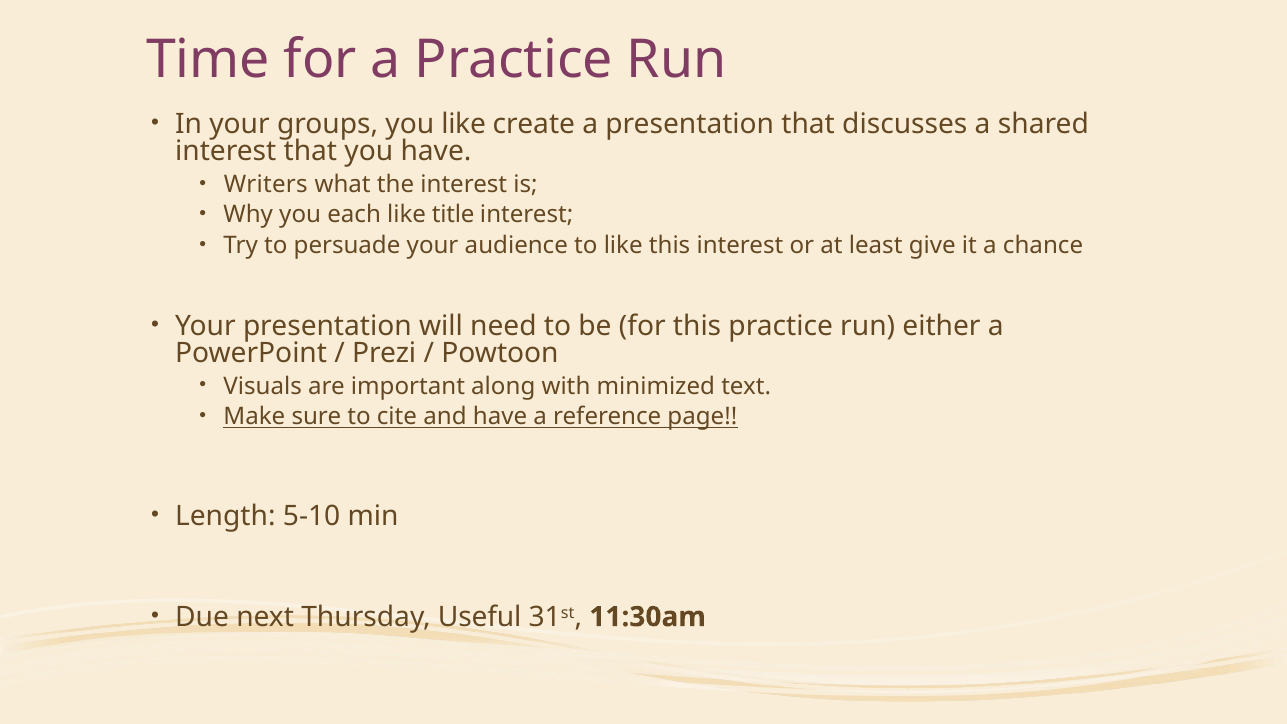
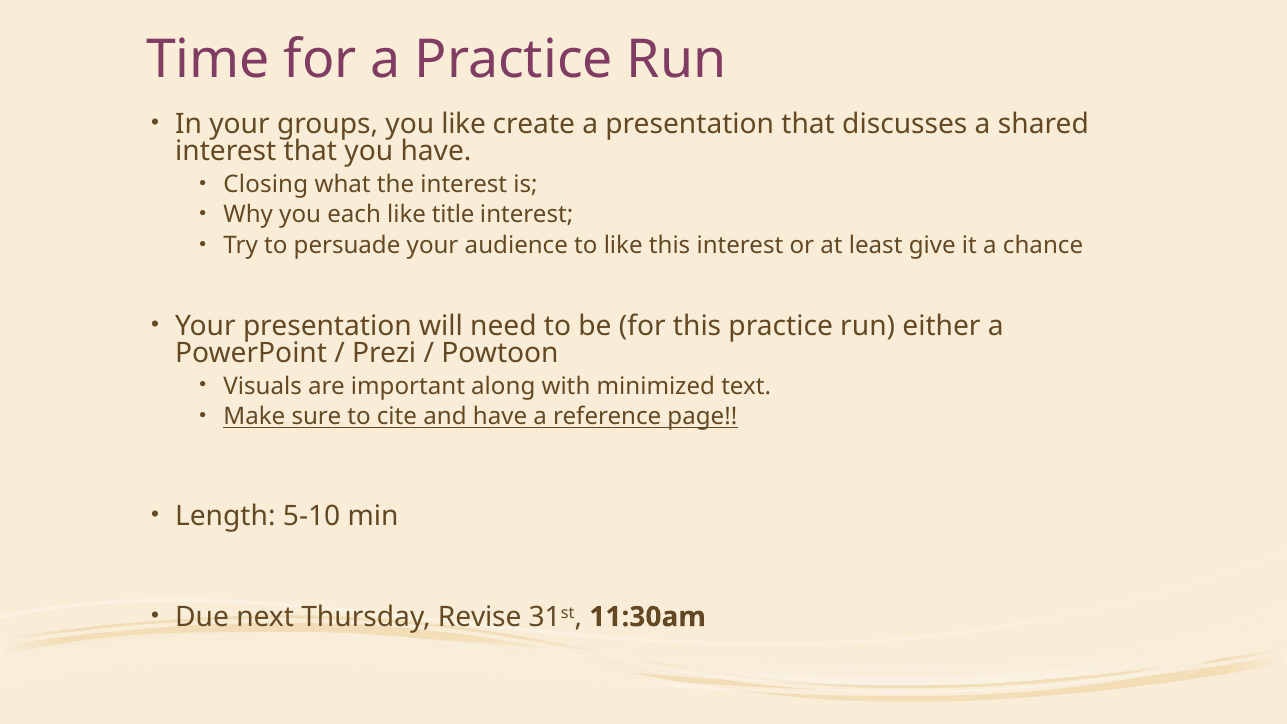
Writers: Writers -> Closing
Useful: Useful -> Revise
